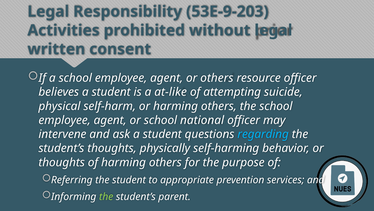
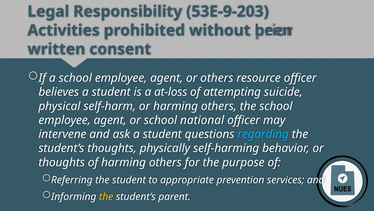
without legal: legal -> been
at-like: at-like -> at-loss
the at (106, 196) colour: light green -> yellow
